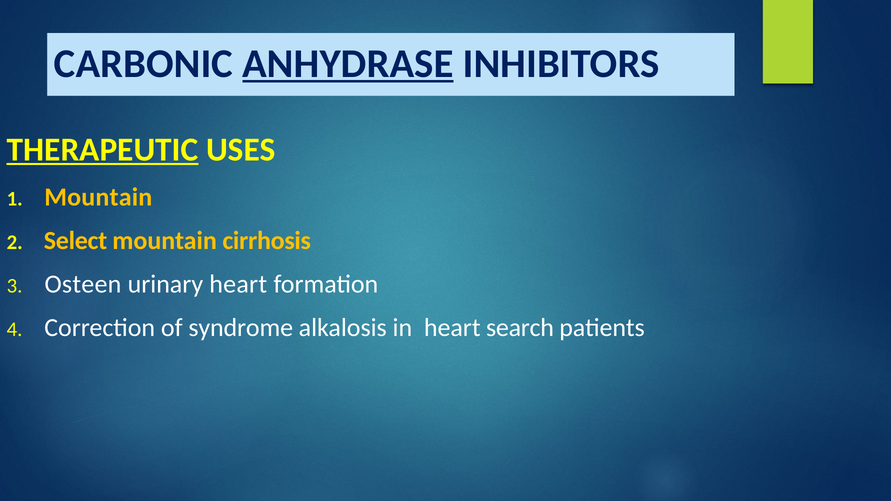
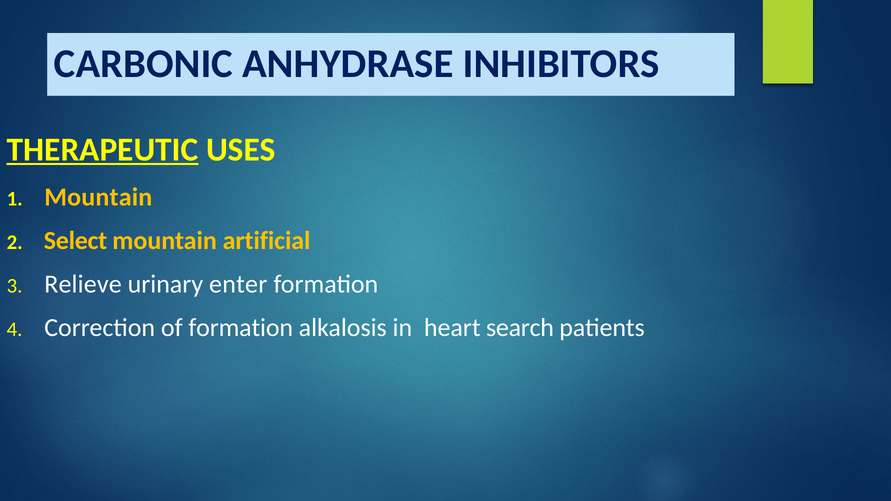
ANHYDRASE underline: present -> none
cirrhosis: cirrhosis -> artificial
Osteen: Osteen -> Relieve
urinary heart: heart -> enter
of syndrome: syndrome -> formation
